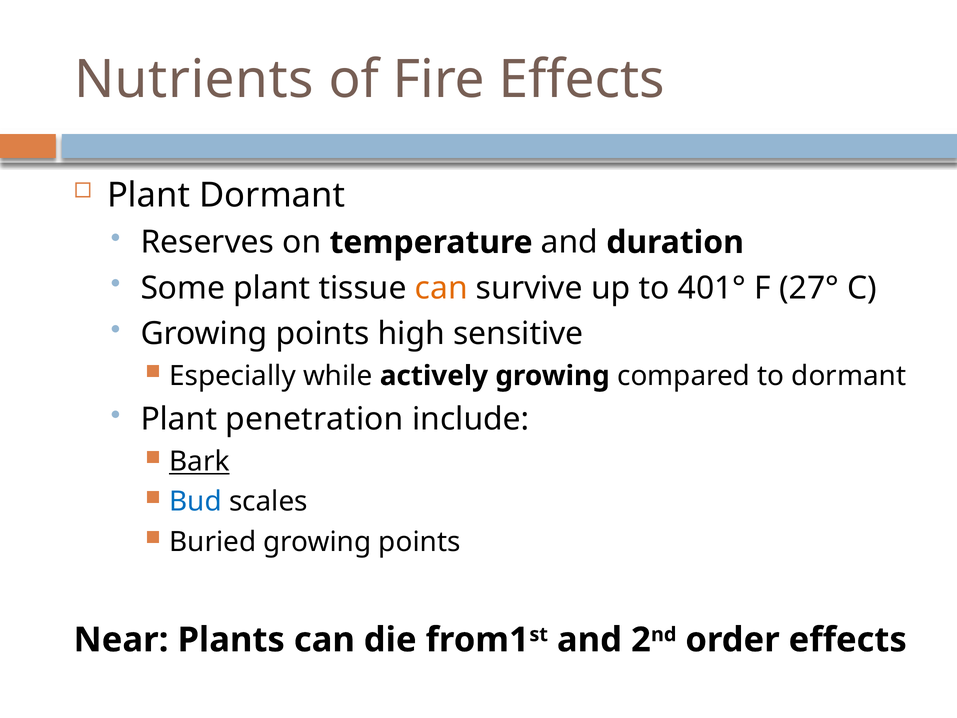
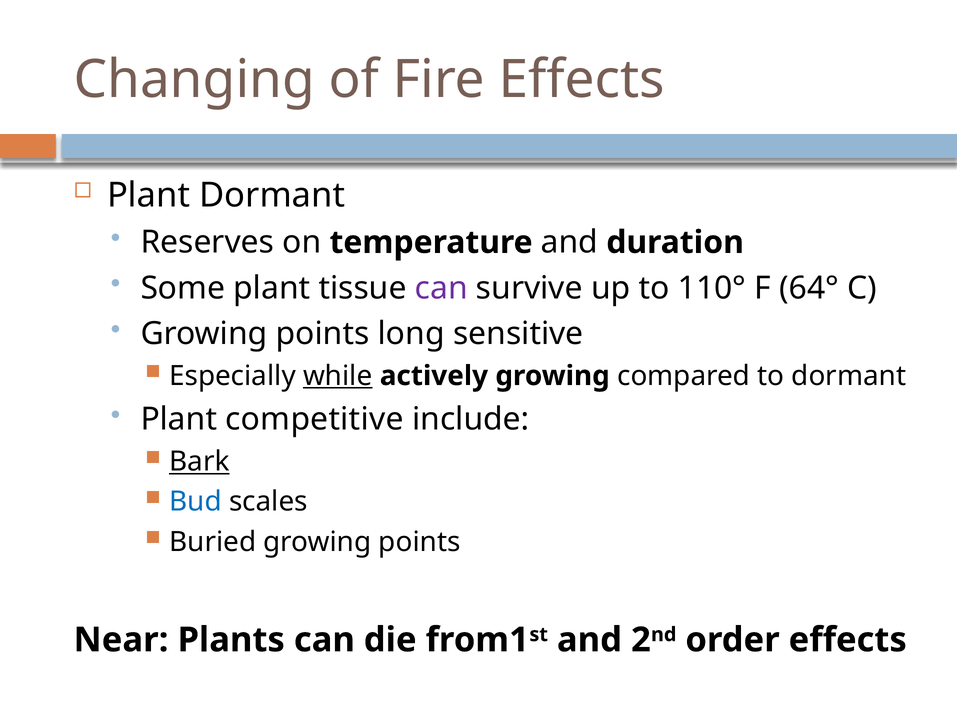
Nutrients: Nutrients -> Changing
can at (441, 288) colour: orange -> purple
401°: 401° -> 110°
27°: 27° -> 64°
high: high -> long
while underline: none -> present
penetration: penetration -> competitive
